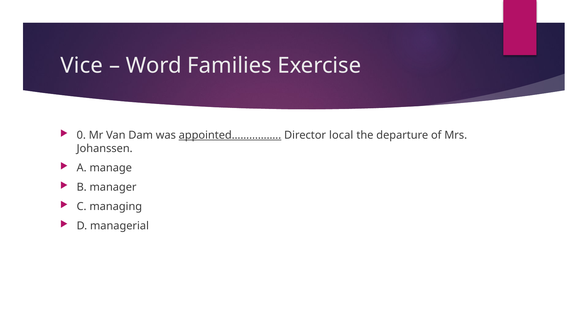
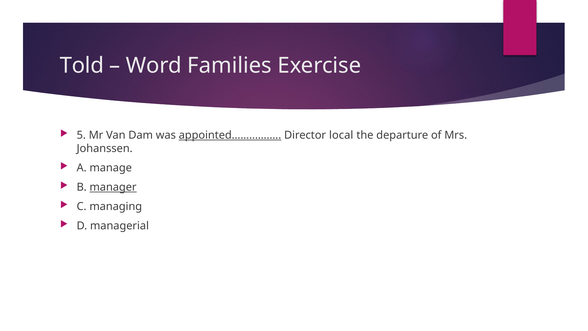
Vice: Vice -> Told
0: 0 -> 5
manager underline: none -> present
